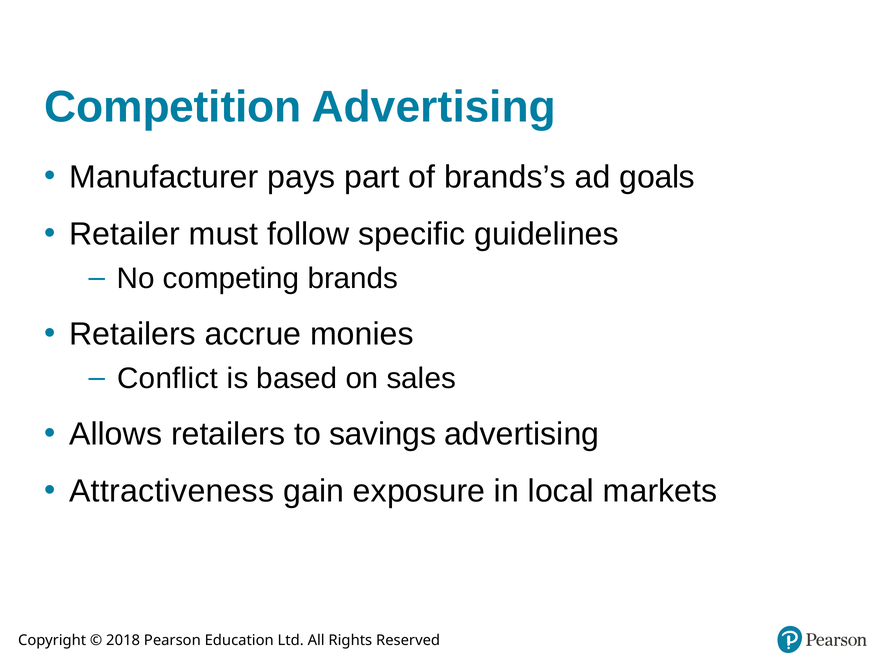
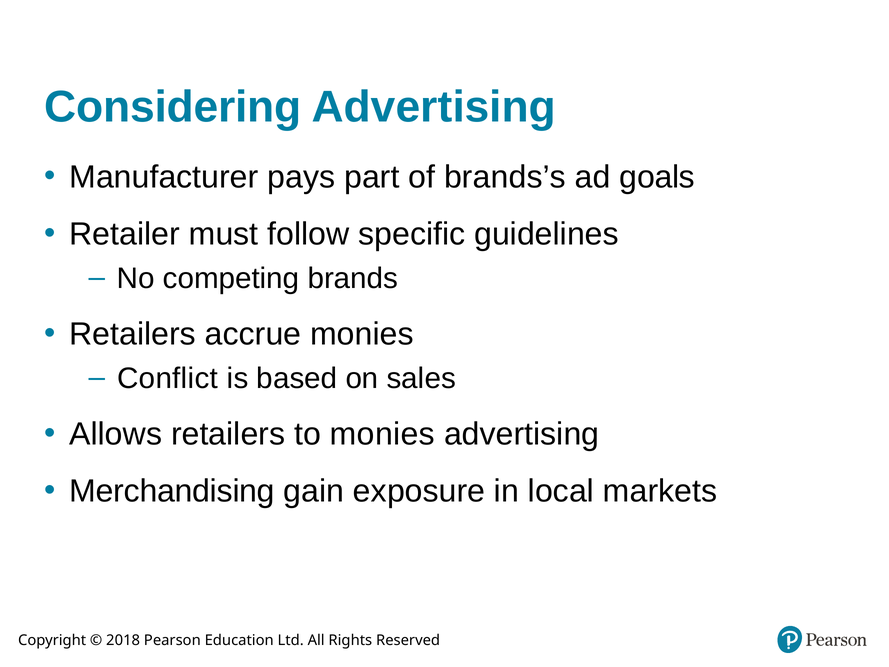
Competition: Competition -> Considering
to savings: savings -> monies
Attractiveness: Attractiveness -> Merchandising
